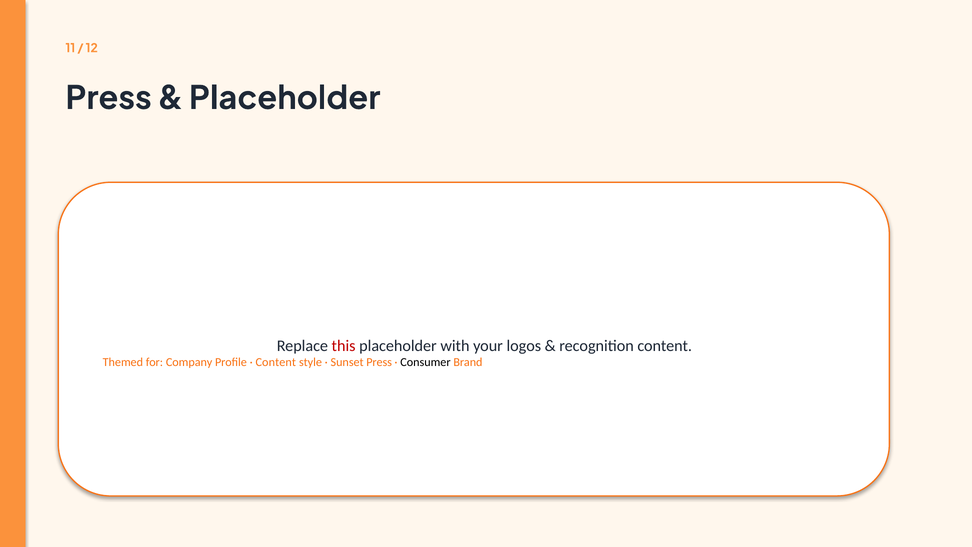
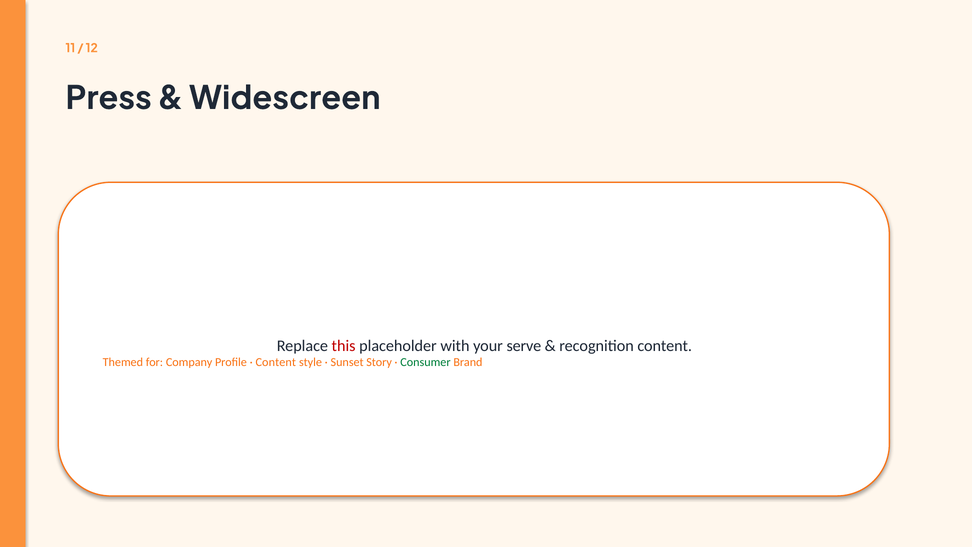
Placeholder at (285, 98): Placeholder -> Widescreen
logos: logos -> serve
Sunset Press: Press -> Story
Consumer colour: black -> green
